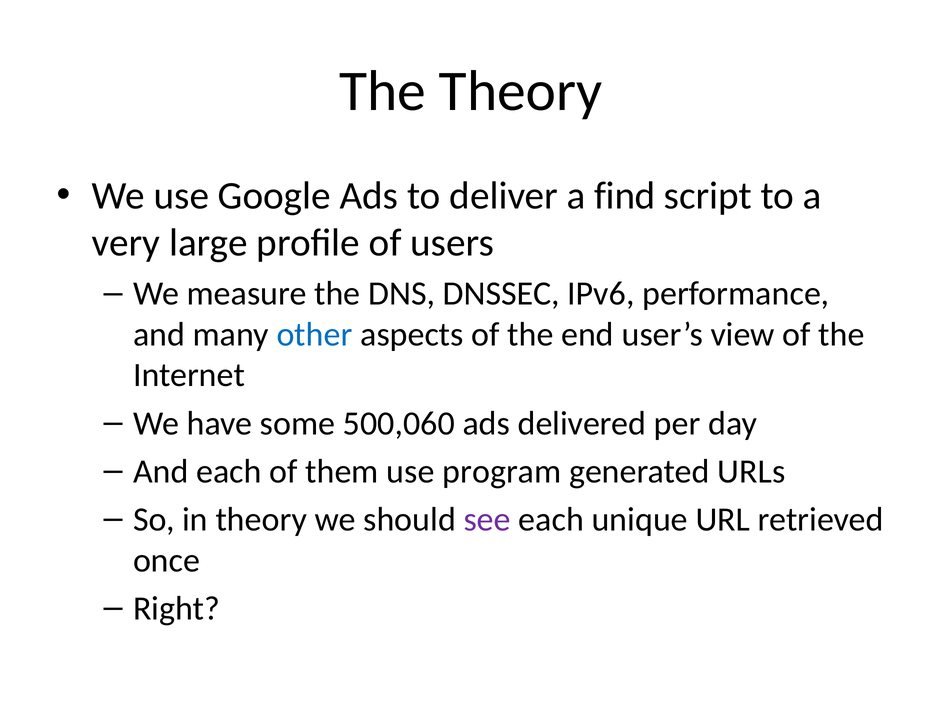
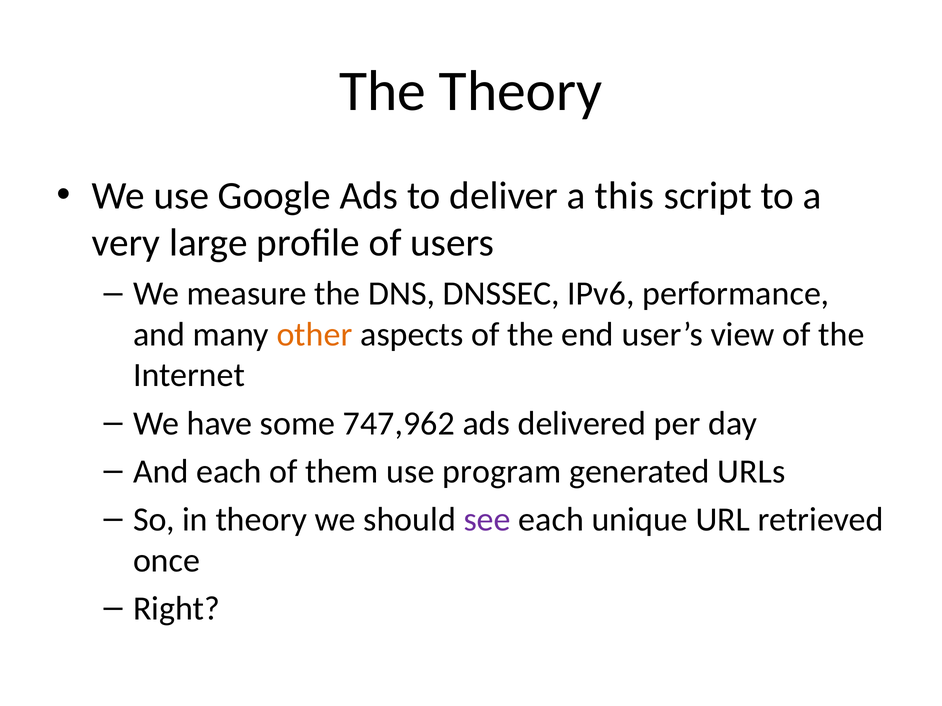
find: find -> this
other colour: blue -> orange
500,060: 500,060 -> 747,962
